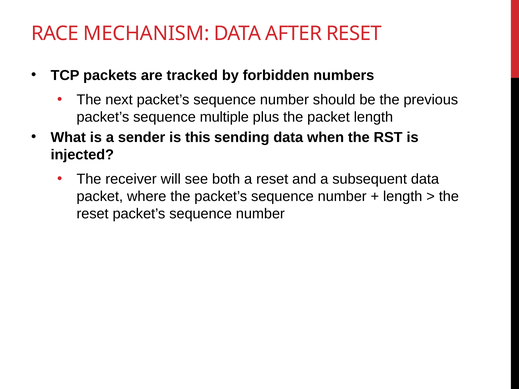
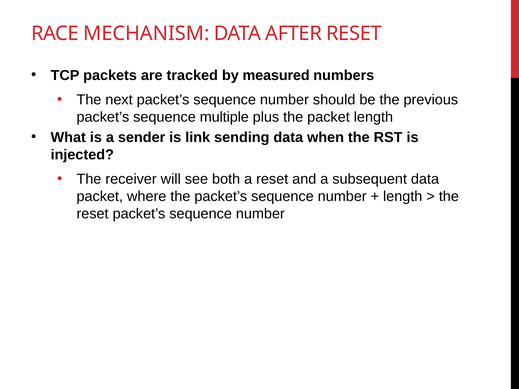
forbidden: forbidden -> measured
this: this -> link
